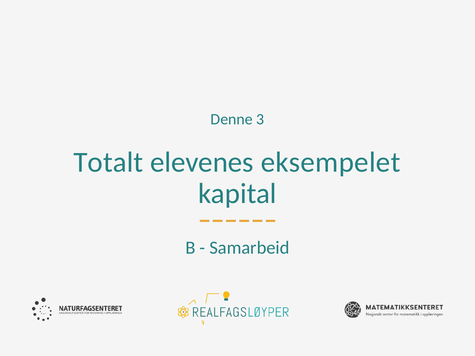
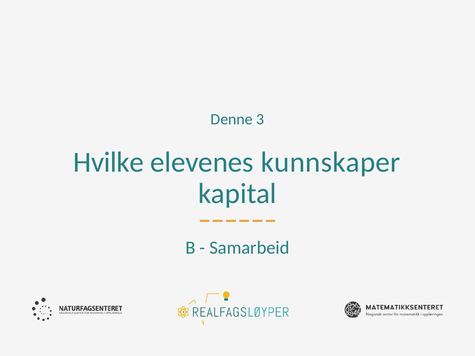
Totalt: Totalt -> Hvilke
eksempelet: eksempelet -> kunnskaper
